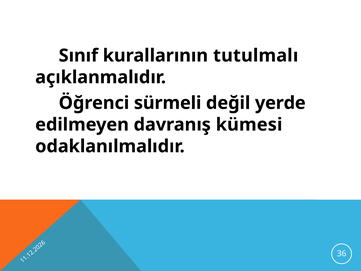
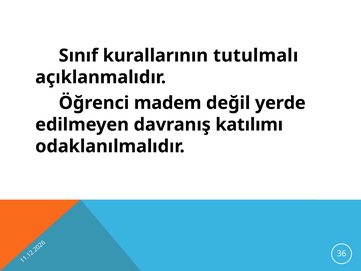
sürmeli: sürmeli -> madem
kümesi: kümesi -> katılımı
